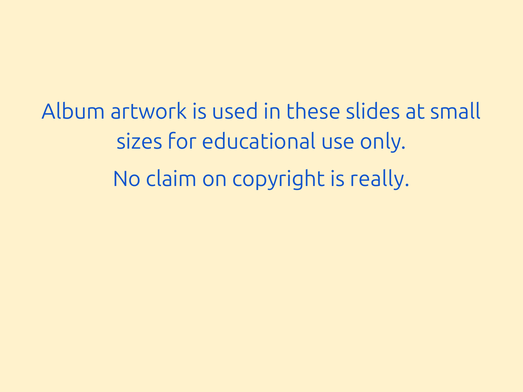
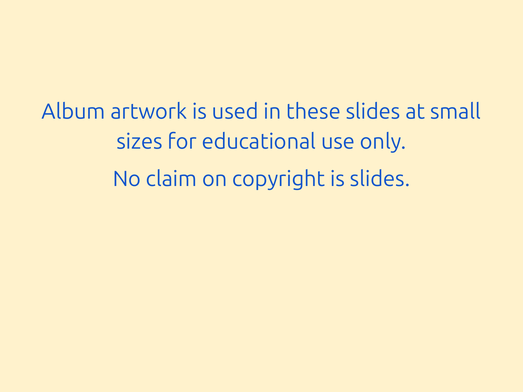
is really: really -> slides
